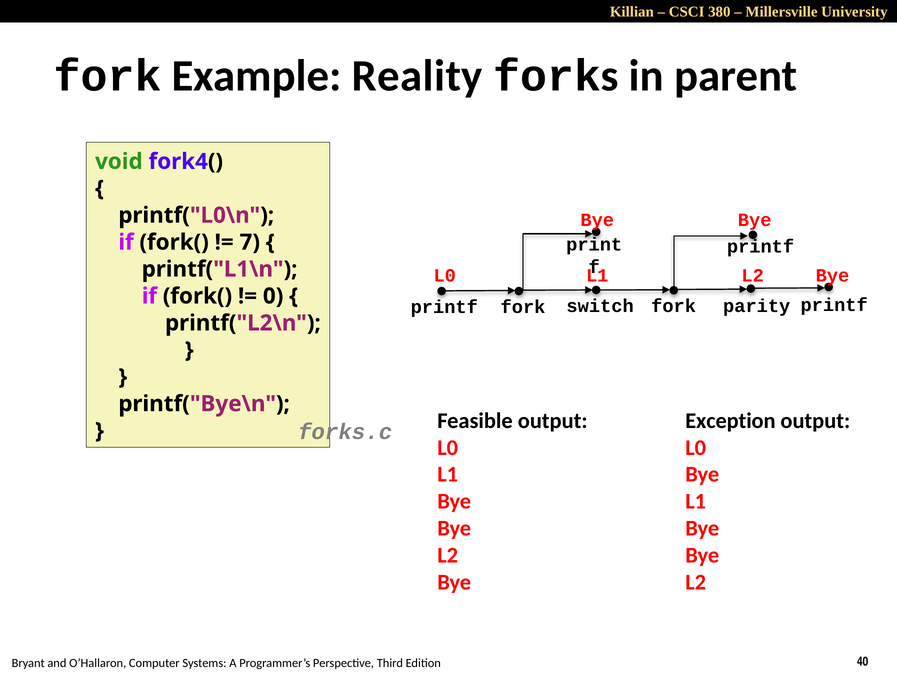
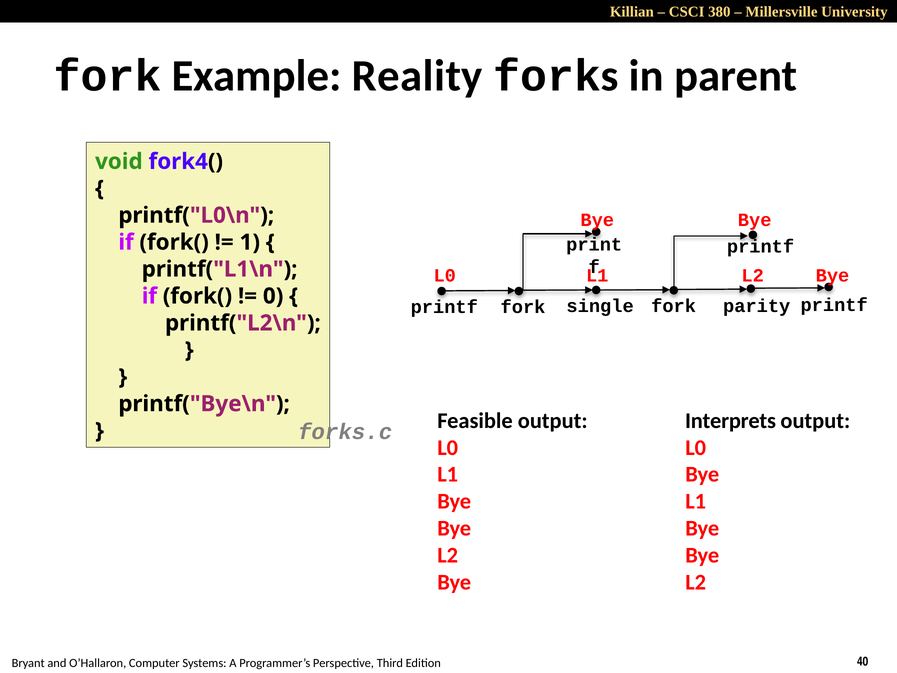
7: 7 -> 1
switch: switch -> single
Exception: Exception -> Interprets
